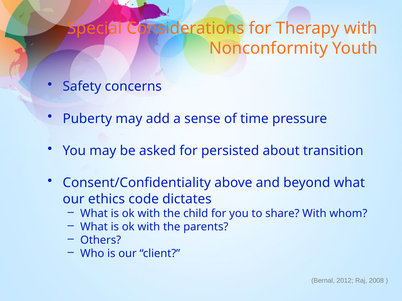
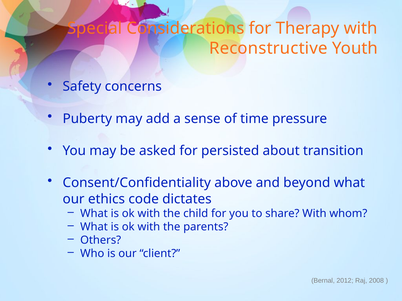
Nonconformity: Nonconformity -> Reconstructive
